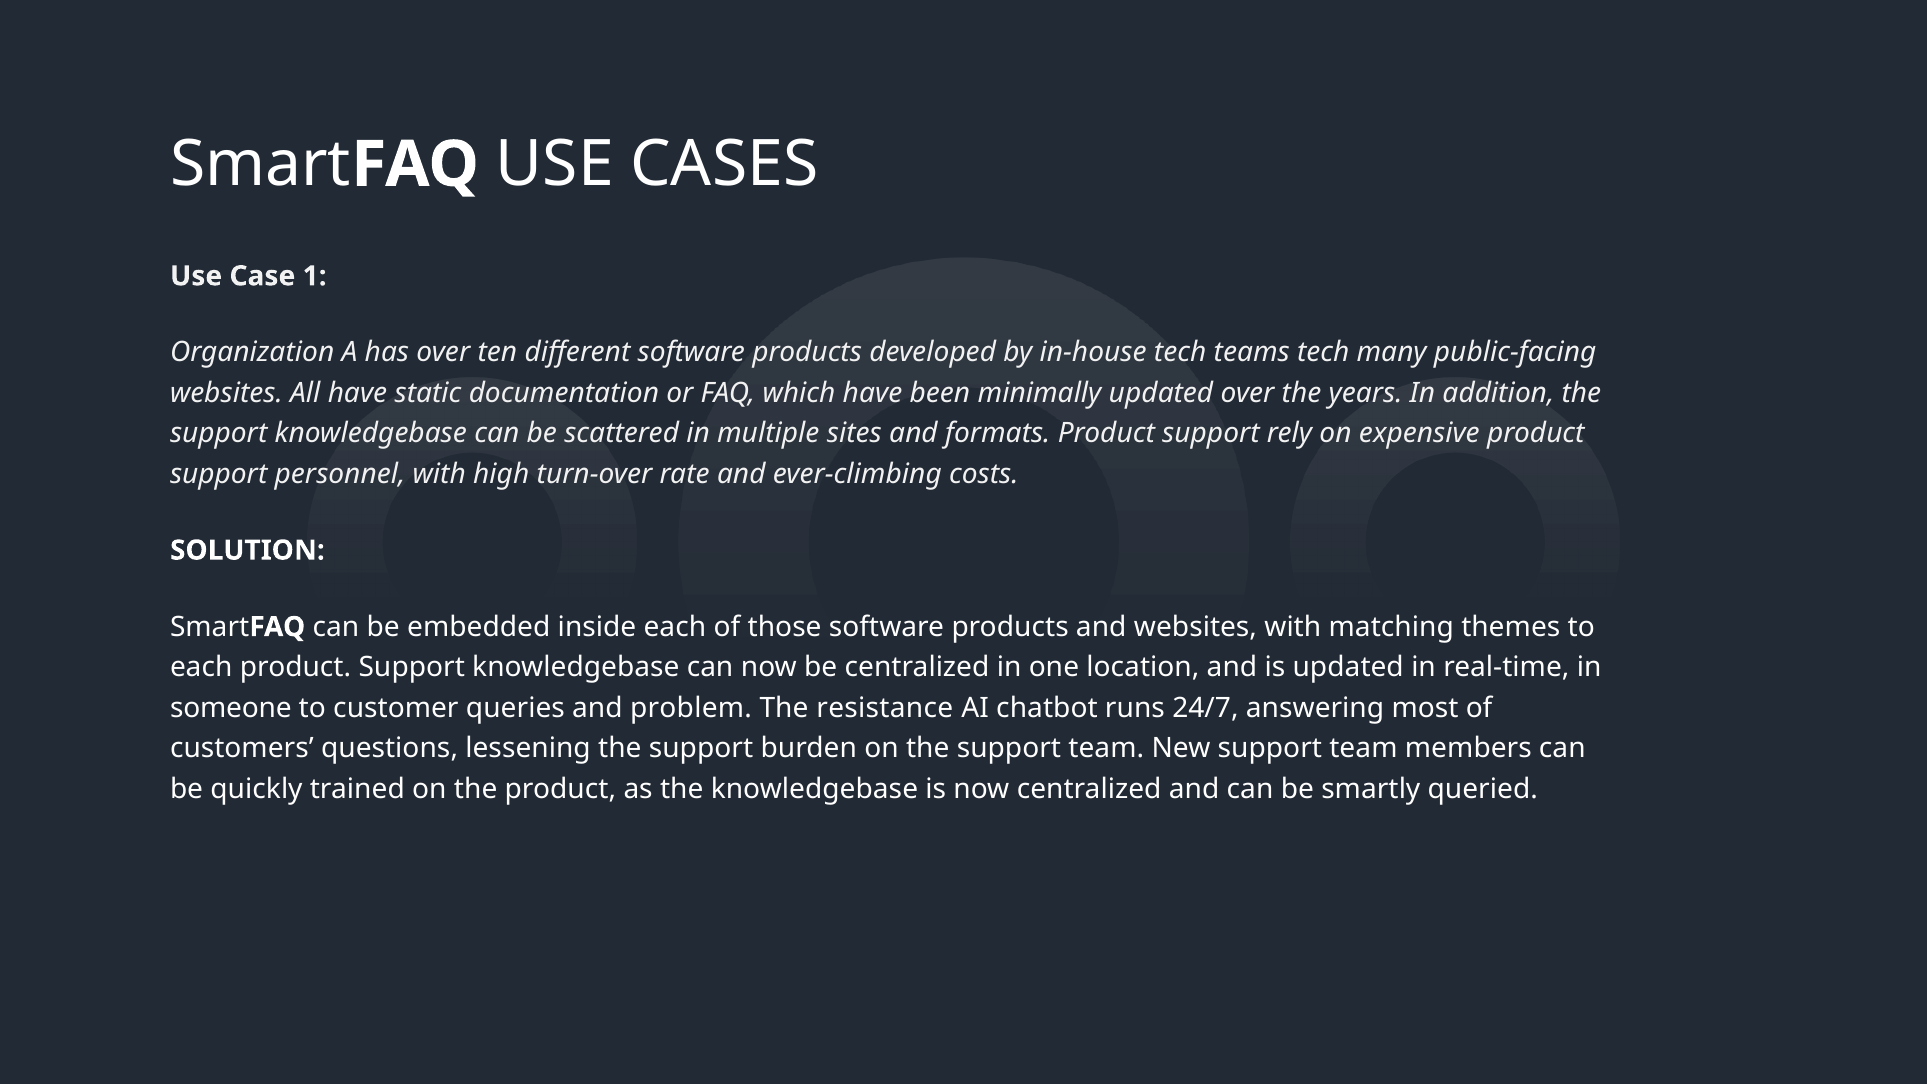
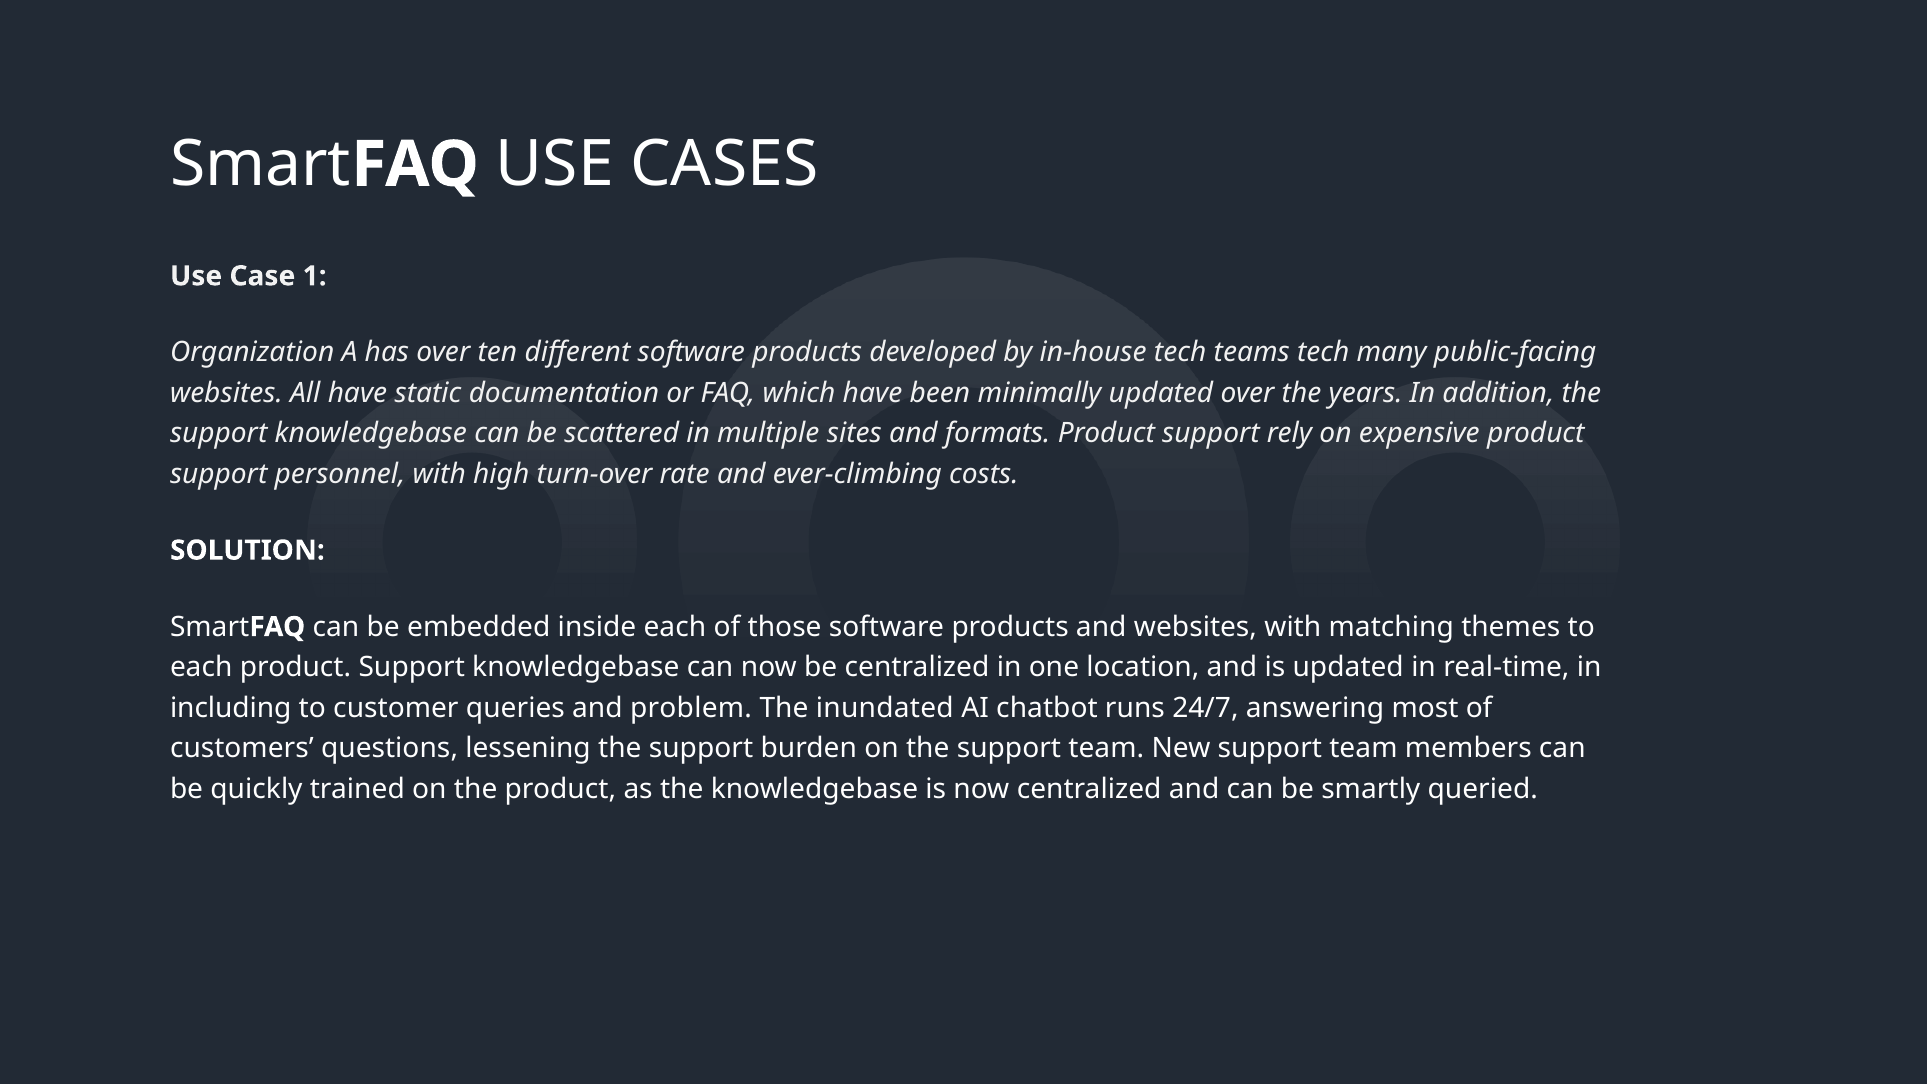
someone: someone -> including
resistance: resistance -> inundated
